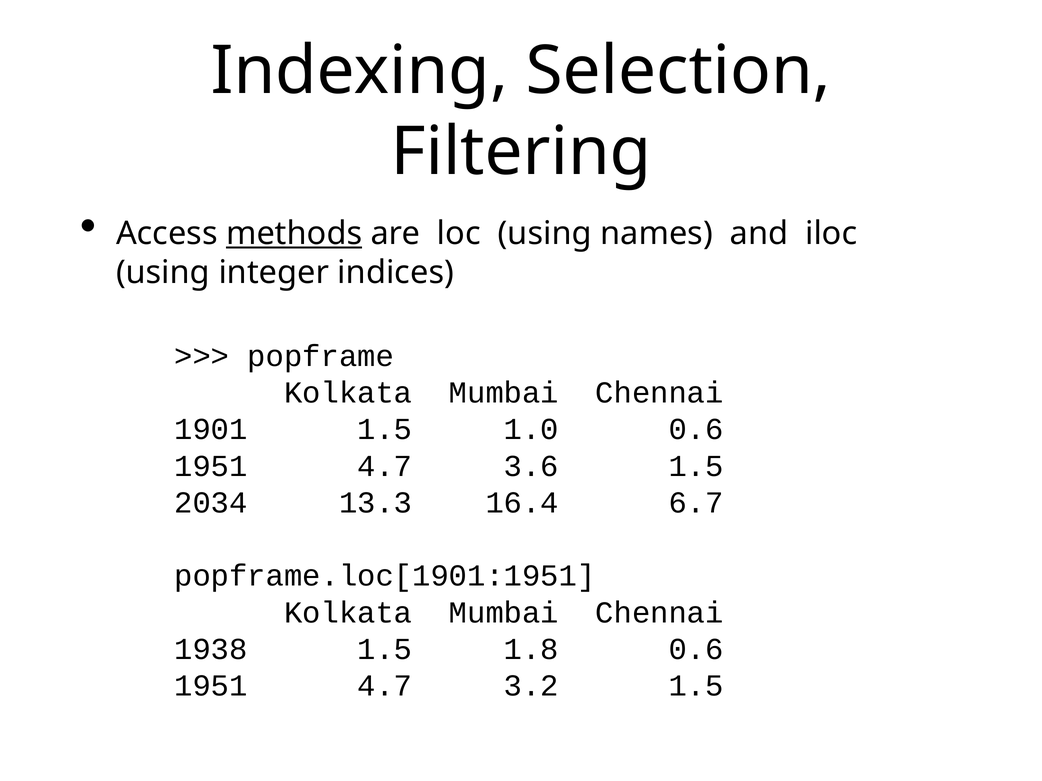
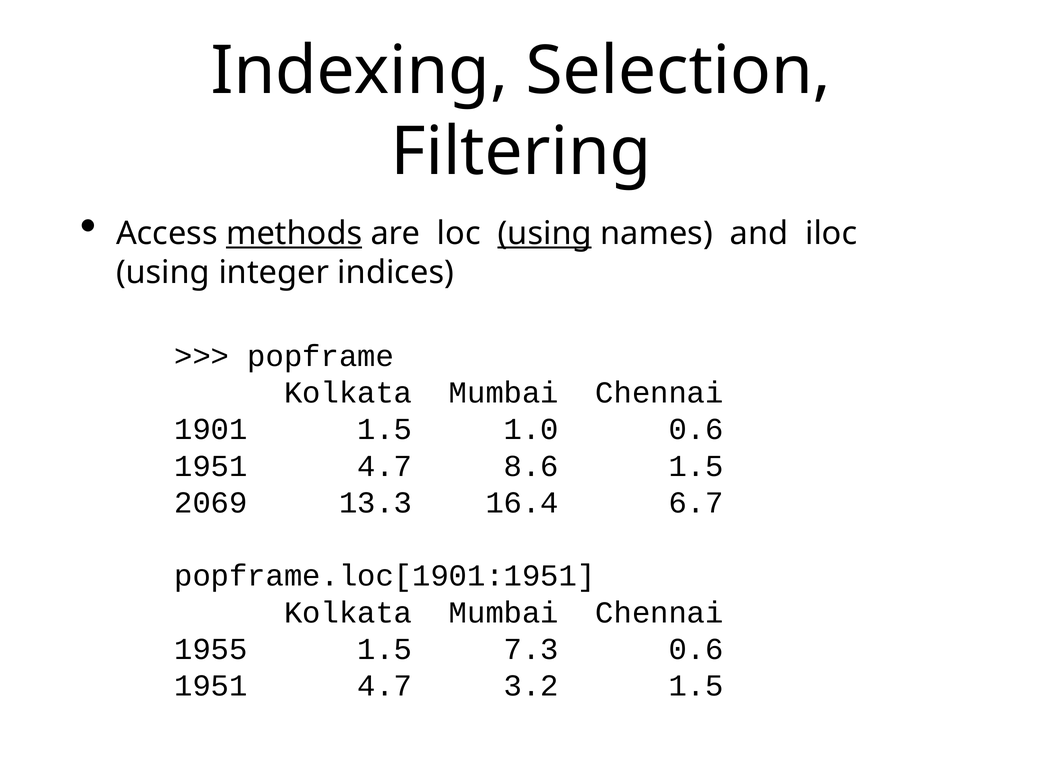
using at (545, 233) underline: none -> present
3.6: 3.6 -> 8.6
2034: 2034 -> 2069
1938: 1938 -> 1955
1.8: 1.8 -> 7.3
